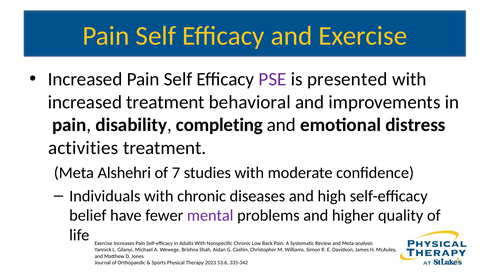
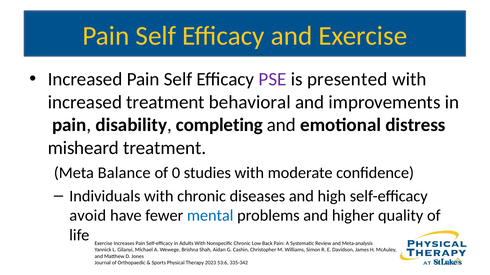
activities: activities -> misheard
Alshehri: Alshehri -> Balance
7: 7 -> 0
belief: belief -> avoid
mental colour: purple -> blue
